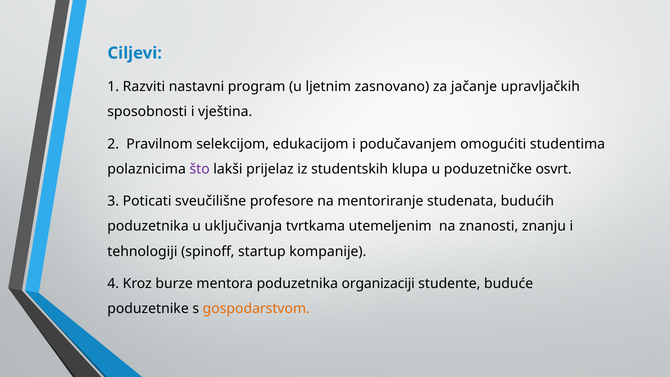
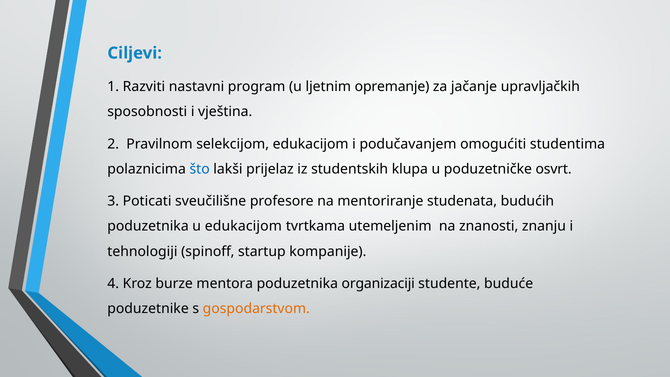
zasnovano: zasnovano -> opremanje
što colour: purple -> blue
u uključivanja: uključivanja -> edukacijom
